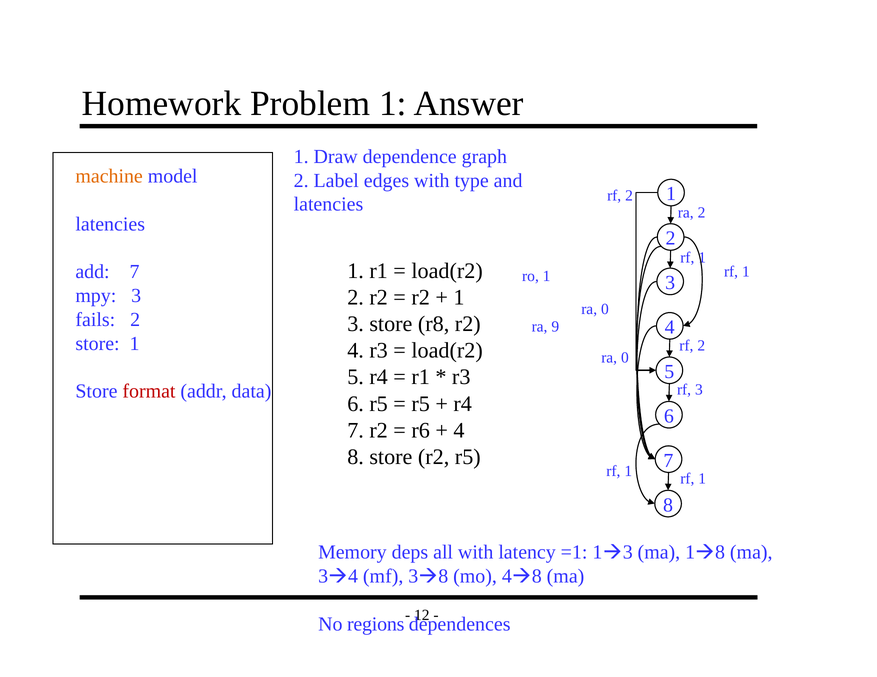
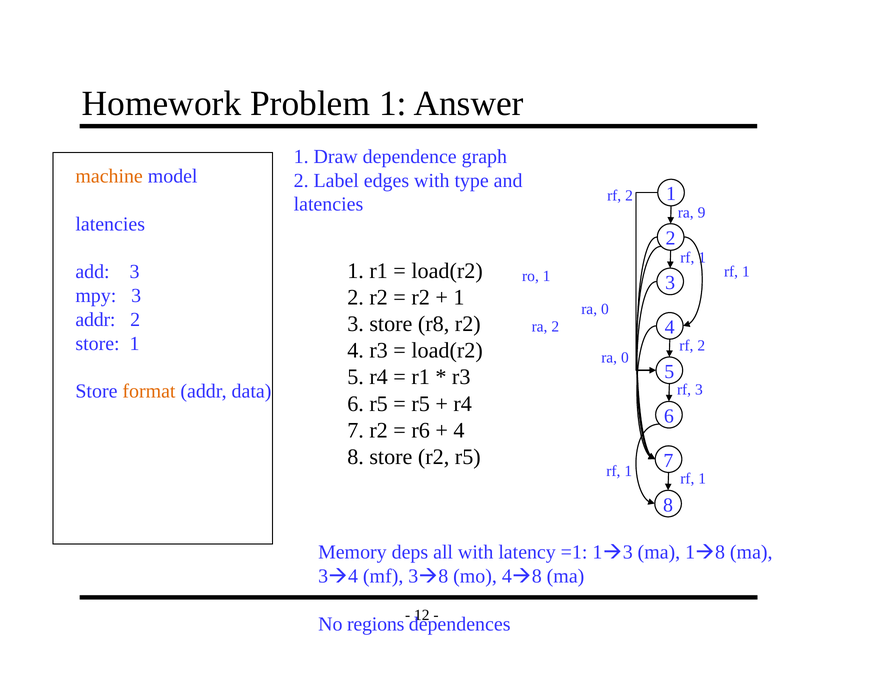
ra 2: 2 -> 9
add 7: 7 -> 3
fails at (95, 320): fails -> addr
ra 9: 9 -> 2
format colour: red -> orange
